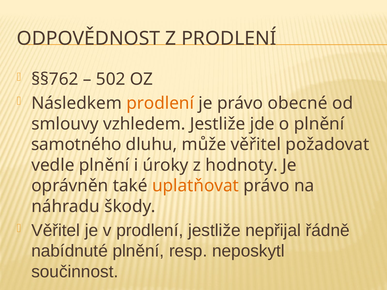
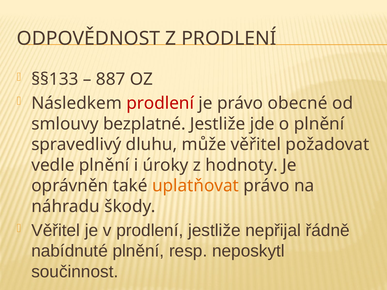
§§762: §§762 -> §§133
502: 502 -> 887
prodlení at (160, 103) colour: orange -> red
vzhledem: vzhledem -> bezplatné
samotného: samotného -> spravedlivý
